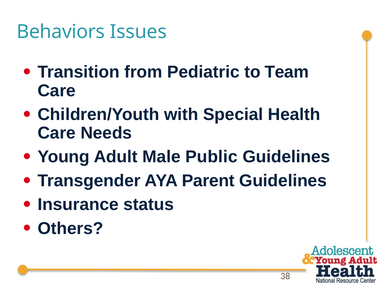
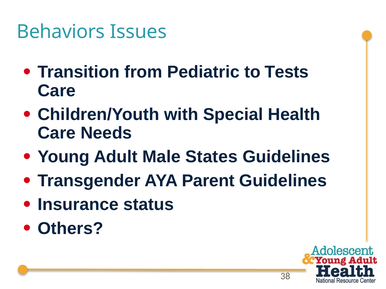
Team: Team -> Tests
Public: Public -> States
